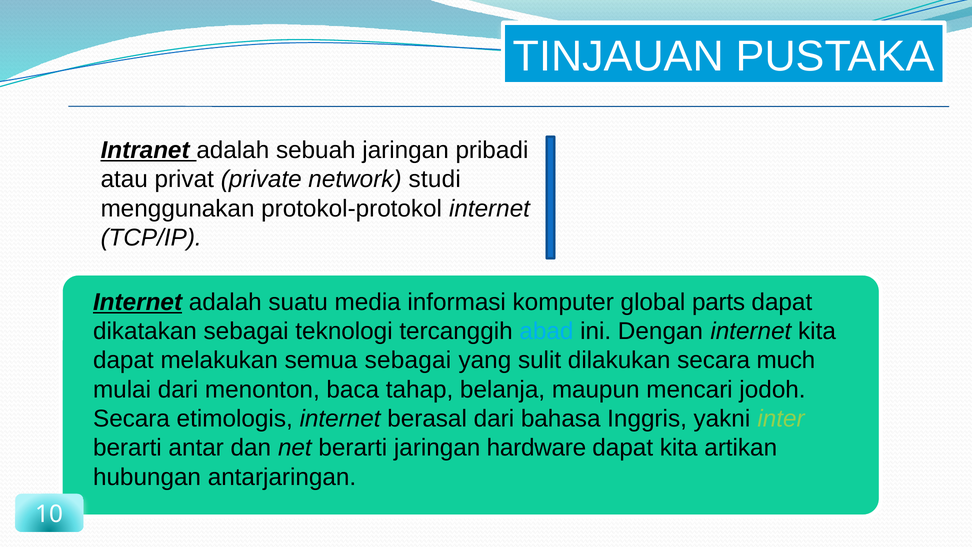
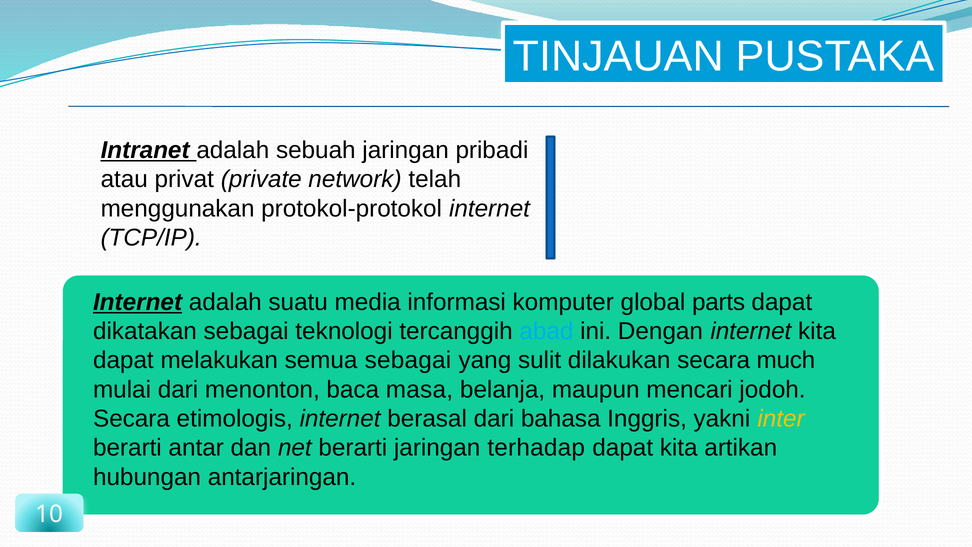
studi: studi -> telah
tahap: tahap -> masa
inter colour: light green -> yellow
hardware: hardware -> terhadap
